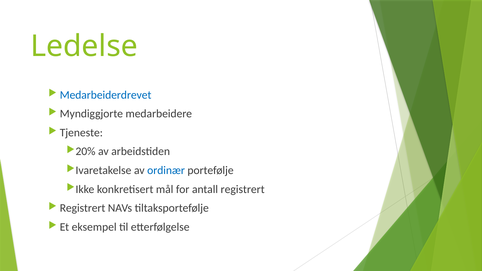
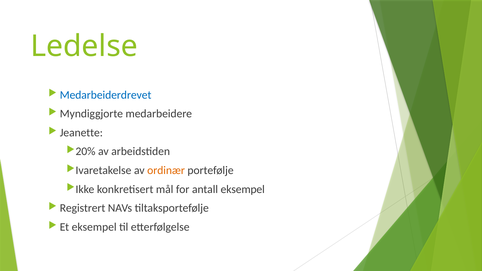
Tjeneste: Tjeneste -> Jeanette
ordinær colour: blue -> orange
antall registrert: registrert -> eksempel
